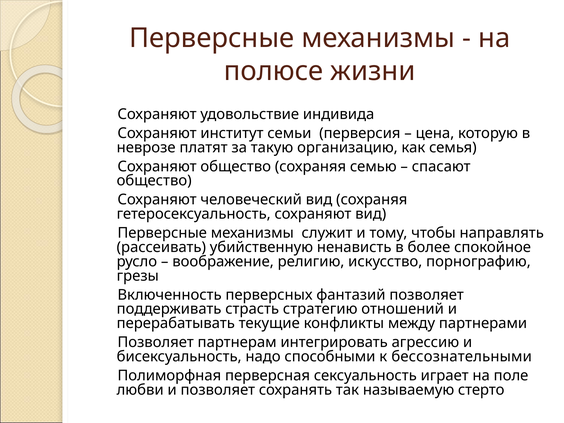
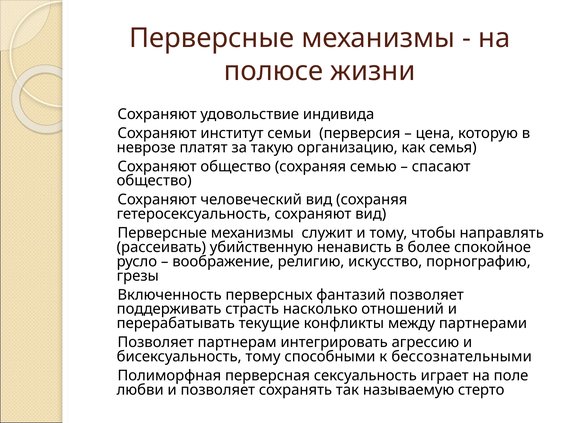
стратегию: стратегию -> насколько
бисексуальность надо: надо -> тому
